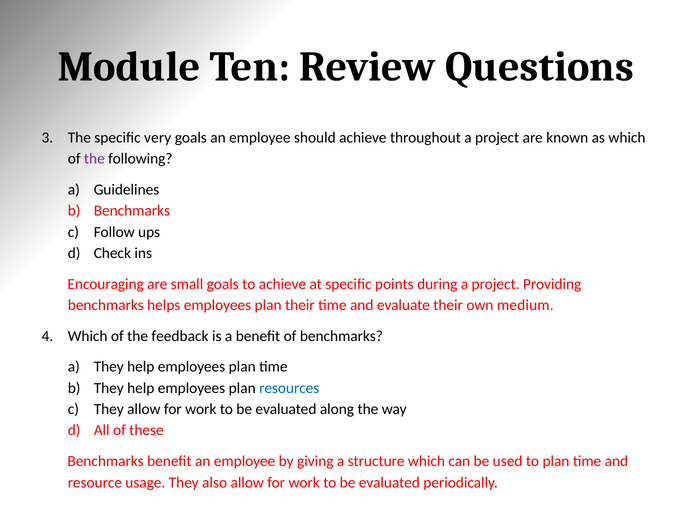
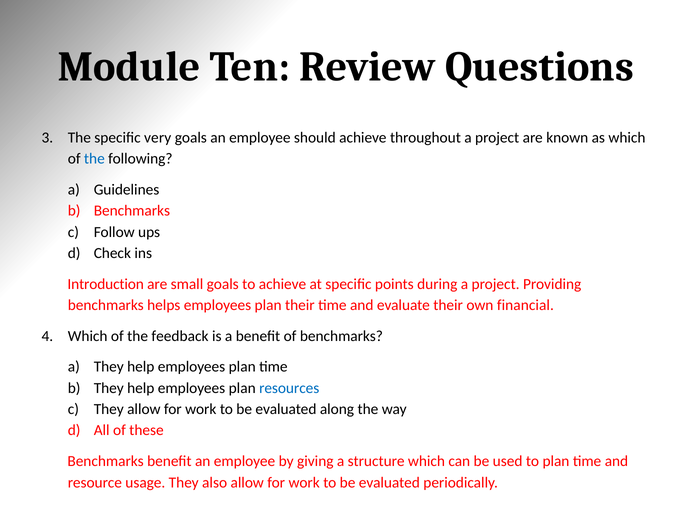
the at (94, 159) colour: purple -> blue
Encouraging: Encouraging -> Introduction
medium: medium -> financial
